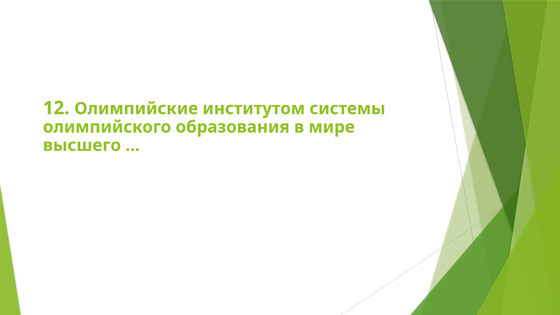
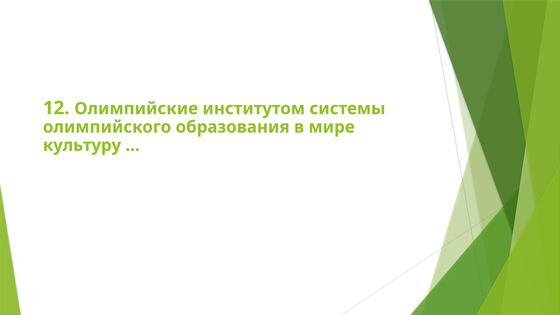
высшего: высшего -> культуру
